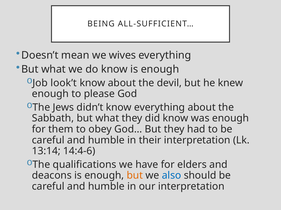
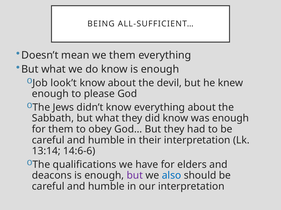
we wives: wives -> them
14:4-6: 14:4-6 -> 14:6-6
but at (135, 176) colour: orange -> purple
